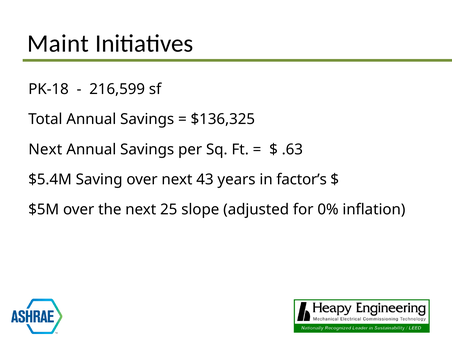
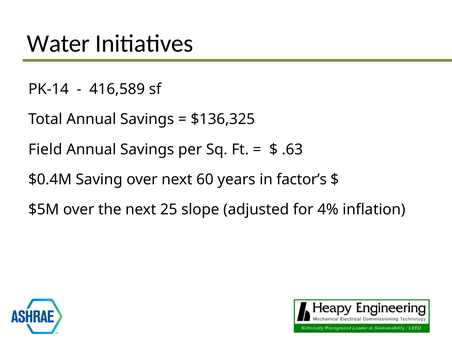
Maint: Maint -> Water
PK-18: PK-18 -> PK-14
216,599: 216,599 -> 416,589
Next at (45, 149): Next -> Field
$5.4M: $5.4M -> $0.4M
43: 43 -> 60
0%: 0% -> 4%
